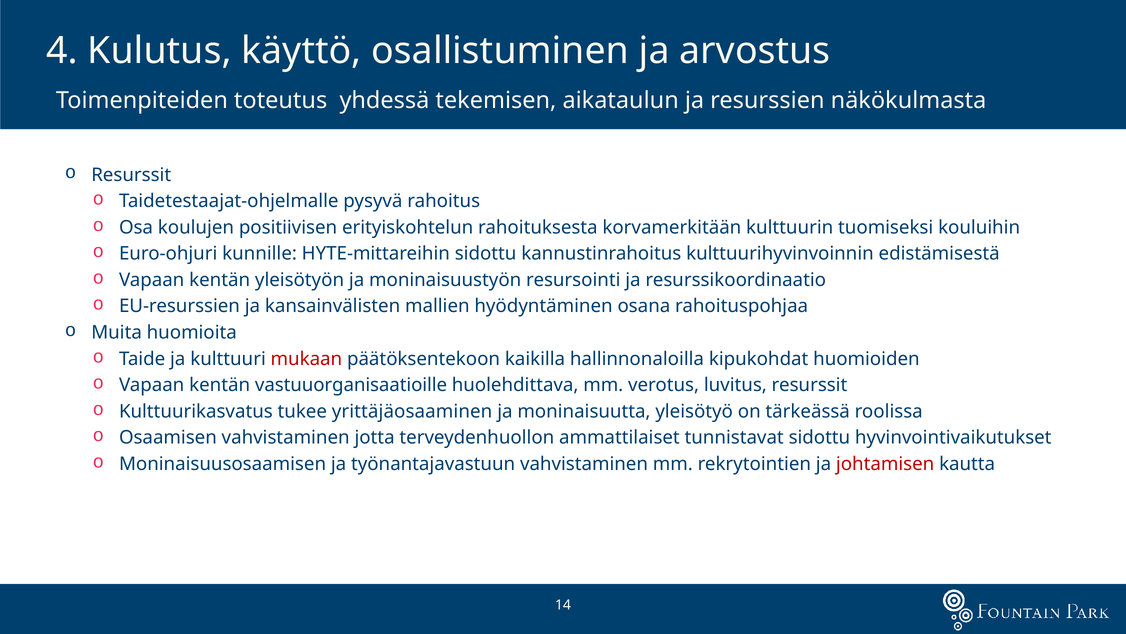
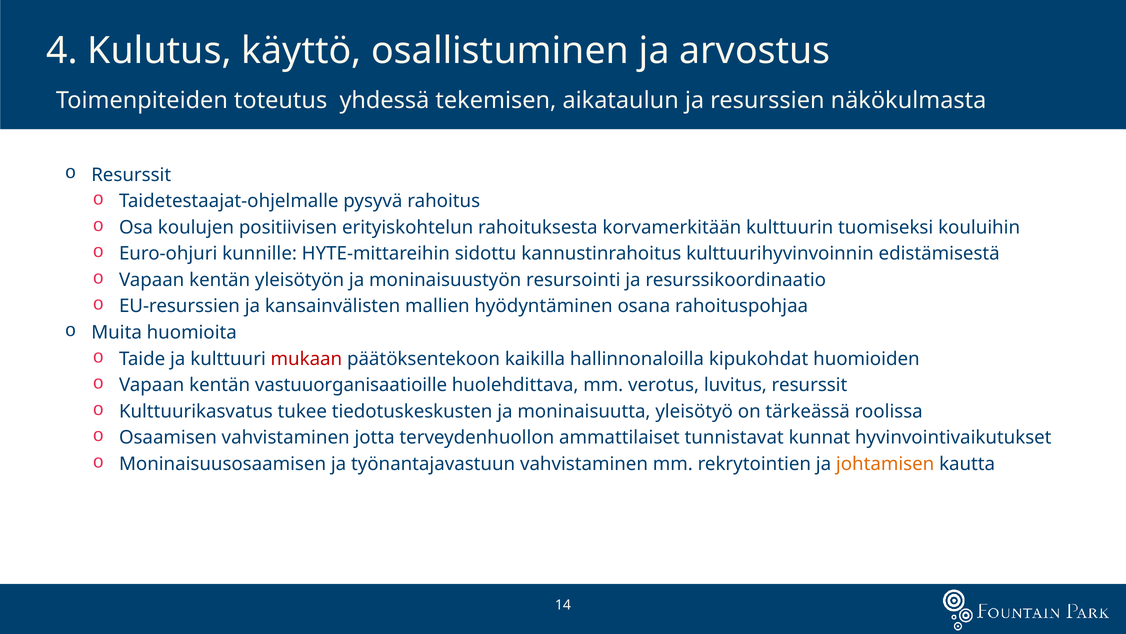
yrittäjäosaaminen: yrittäjäosaaminen -> tiedotuskeskusten
tunnistavat sidottu: sidottu -> kunnat
johtamisen colour: red -> orange
